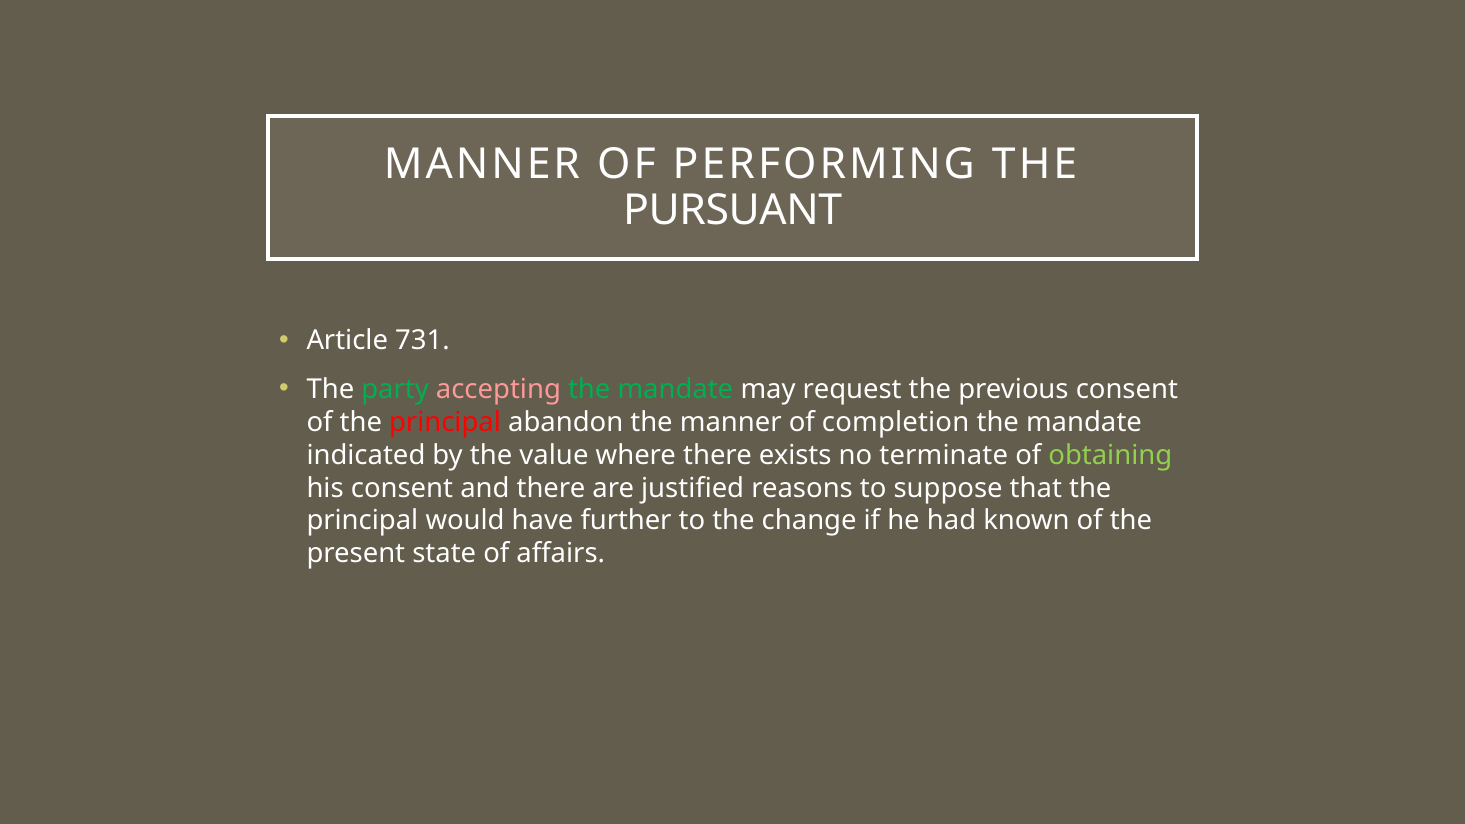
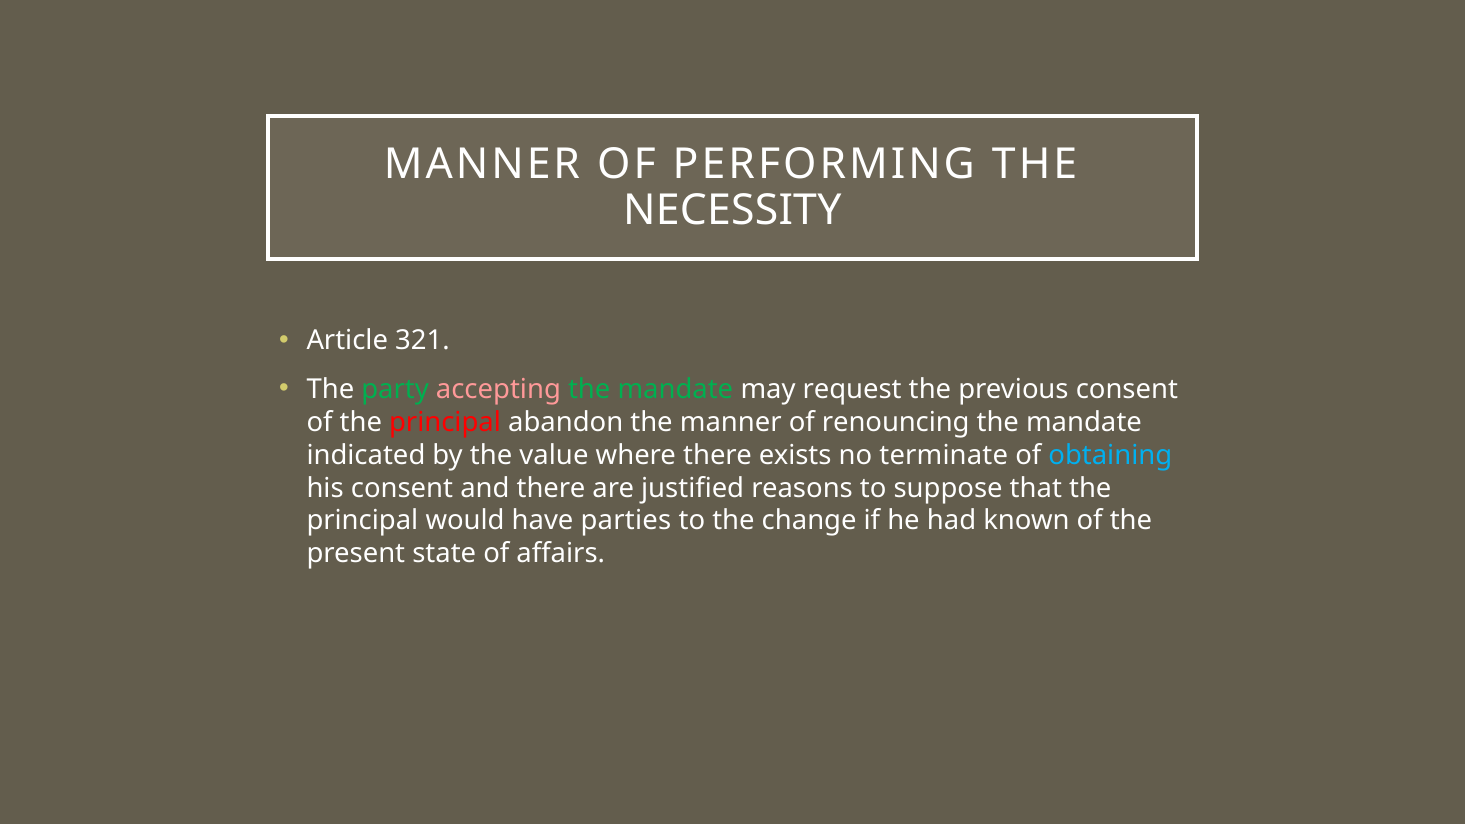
PURSUANT: PURSUANT -> NECESSITY
731: 731 -> 321
completion: completion -> renouncing
obtaining colour: light green -> light blue
further: further -> parties
